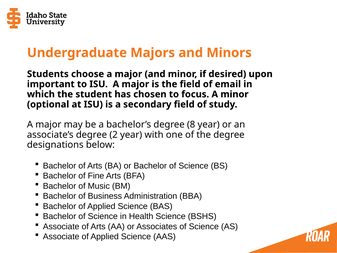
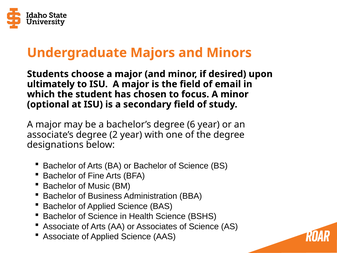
important: important -> ultimately
8: 8 -> 6
